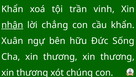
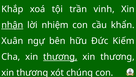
Khẩn at (12, 9): Khẩn -> Khắp
chẳng: chẳng -> nhiệm
Sống: Sống -> Kiếm
thương at (60, 56) underline: none -> present
